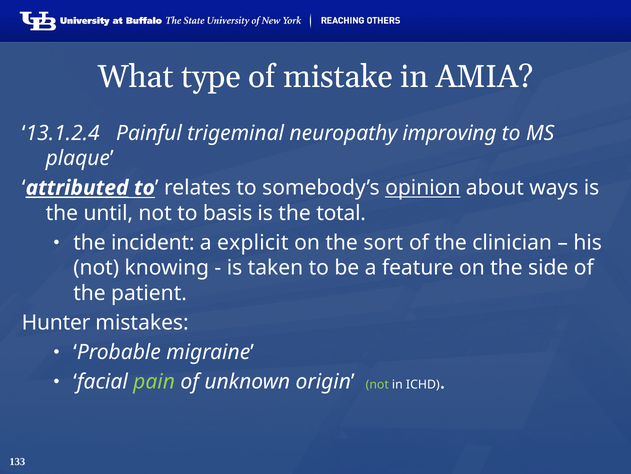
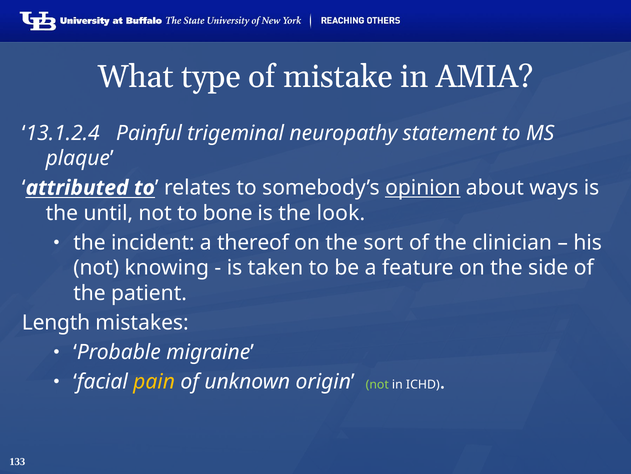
improving: improving -> statement
attributed underline: present -> none
basis: basis -> bone
total: total -> look
explicit: explicit -> thereof
Hunter: Hunter -> Length
pain colour: light green -> yellow
